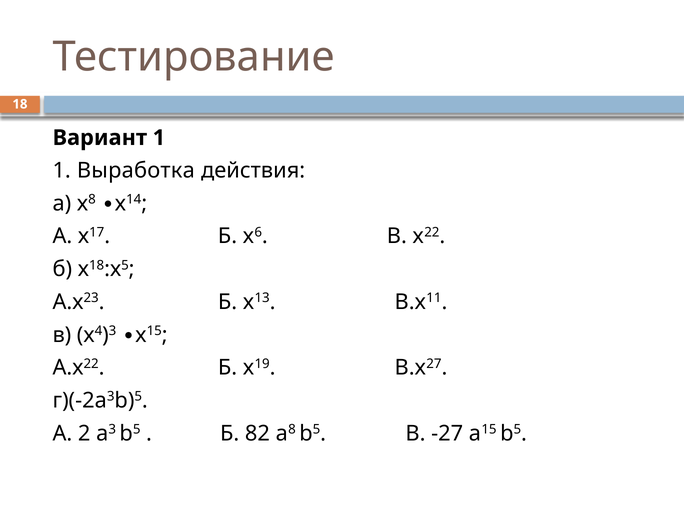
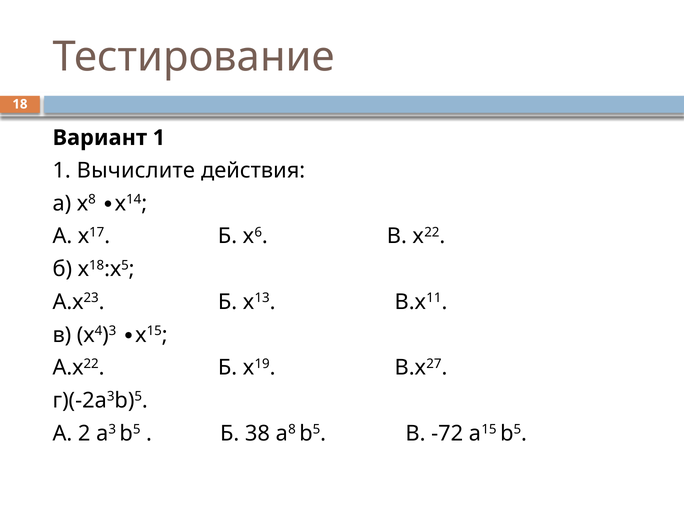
Выработка: Выработка -> Вычислите
82: 82 -> 38
-27: -27 -> -72
